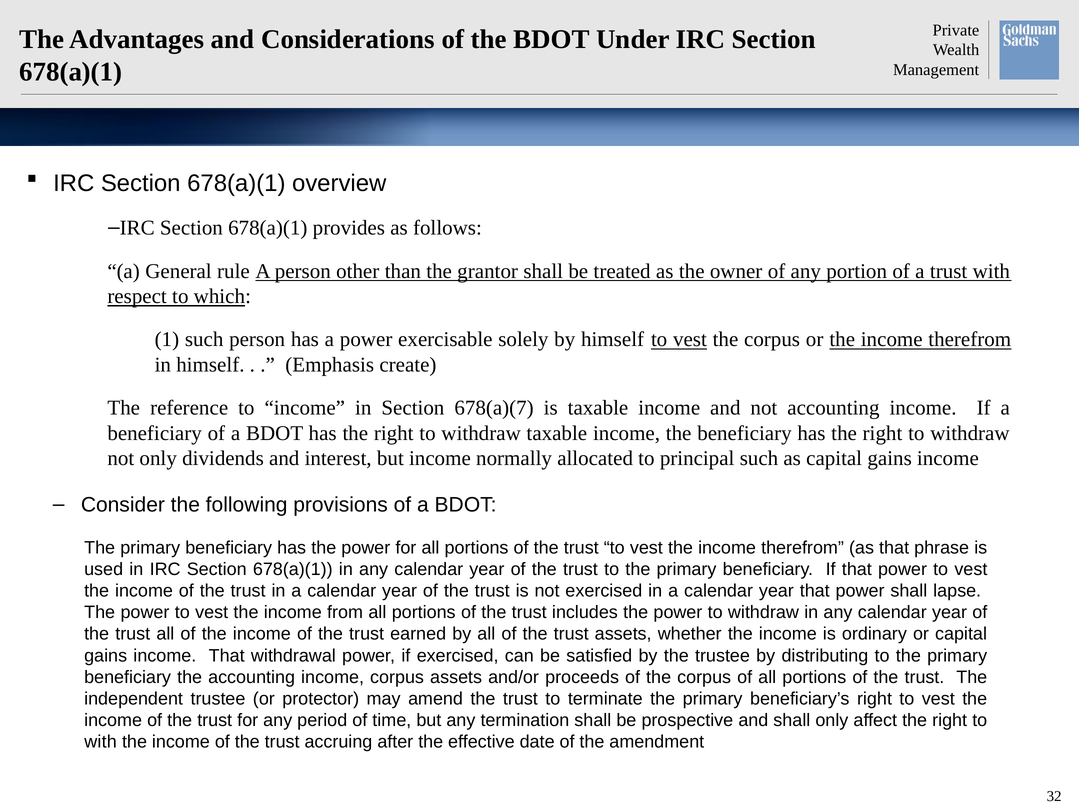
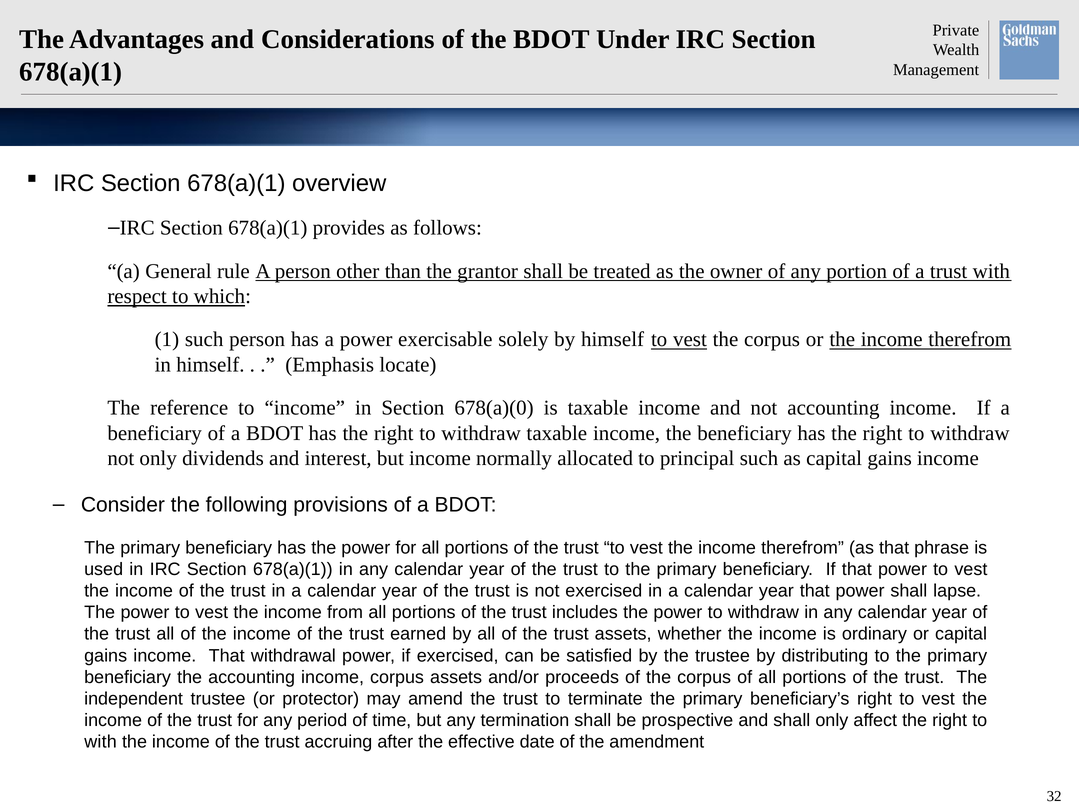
create: create -> locate
678(a)(7: 678(a)(7 -> 678(a)(0
